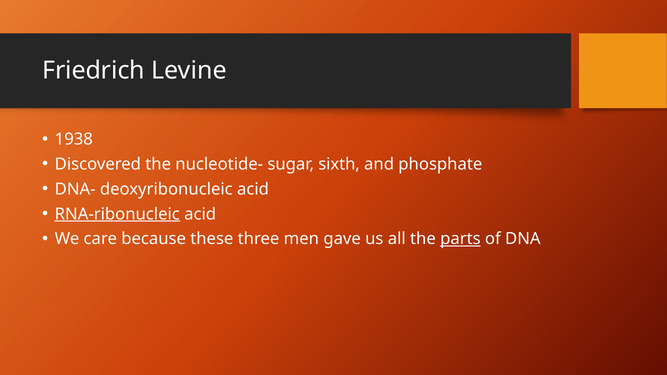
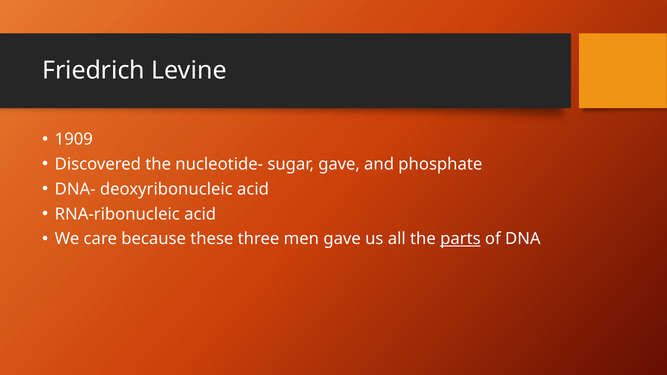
1938: 1938 -> 1909
sugar sixth: sixth -> gave
RNA-ribonucleic underline: present -> none
